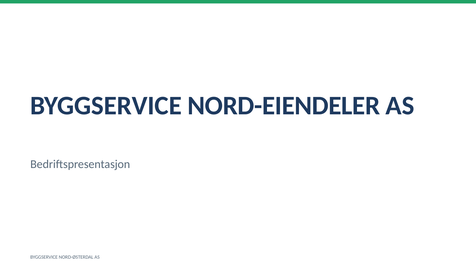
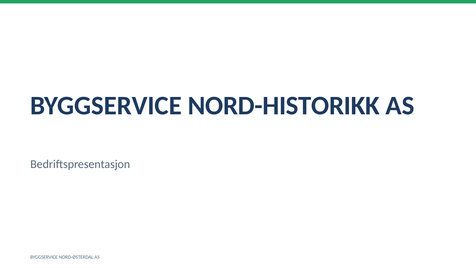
NORD-EIENDELER: NORD-EIENDELER -> NORD-HISTORIKK
